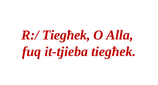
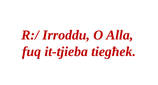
R:/ Tiegħek: Tiegħek -> Irroddu
